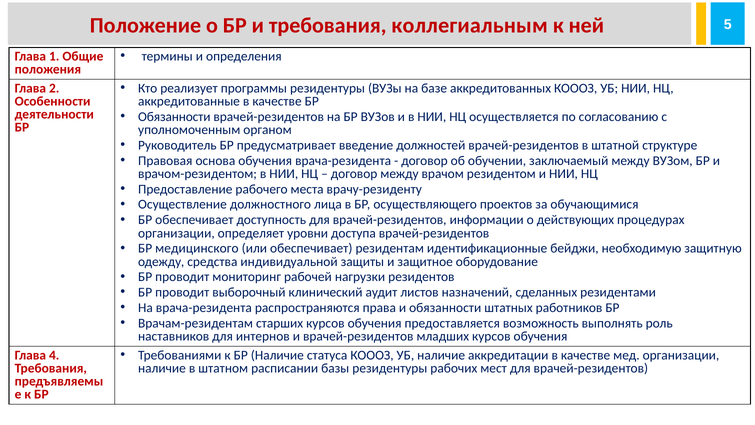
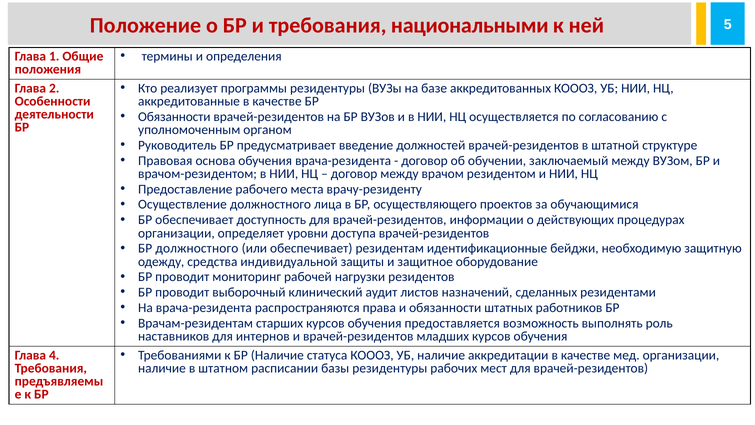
коллегиальным: коллегиальным -> национальными
БР медицинского: медицинского -> должностного
